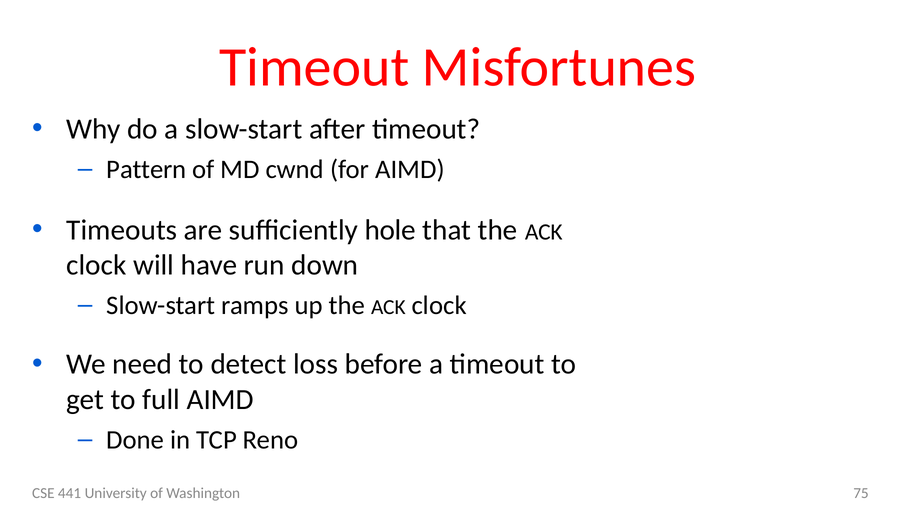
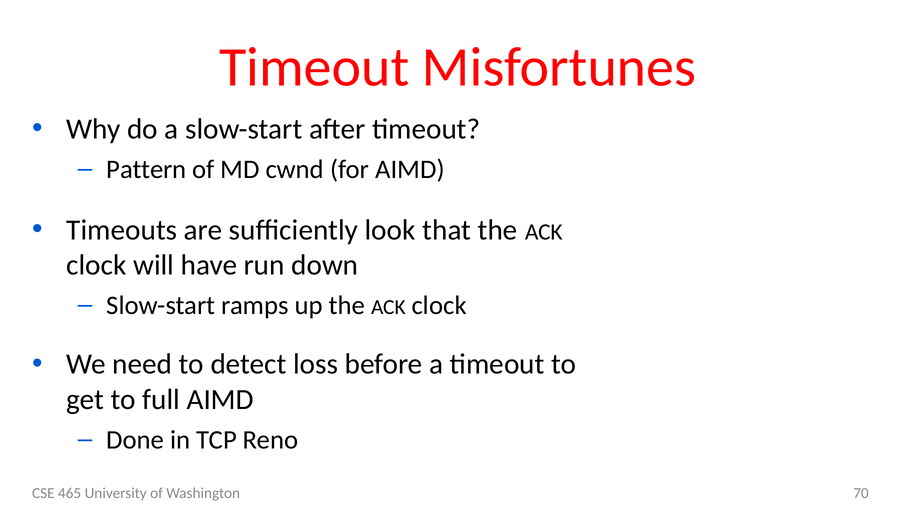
hole: hole -> look
441: 441 -> 465
75: 75 -> 70
